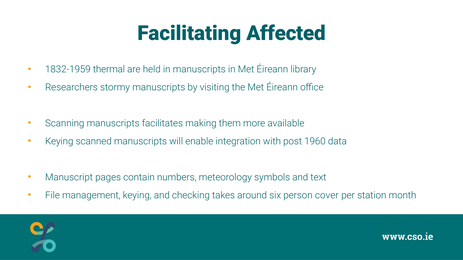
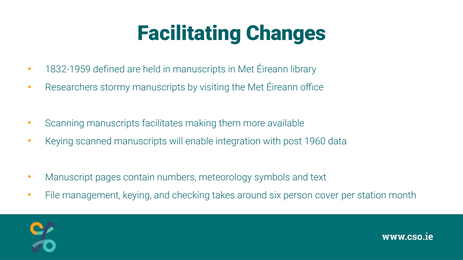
Affected: Affected -> Changes
thermal: thermal -> defined
